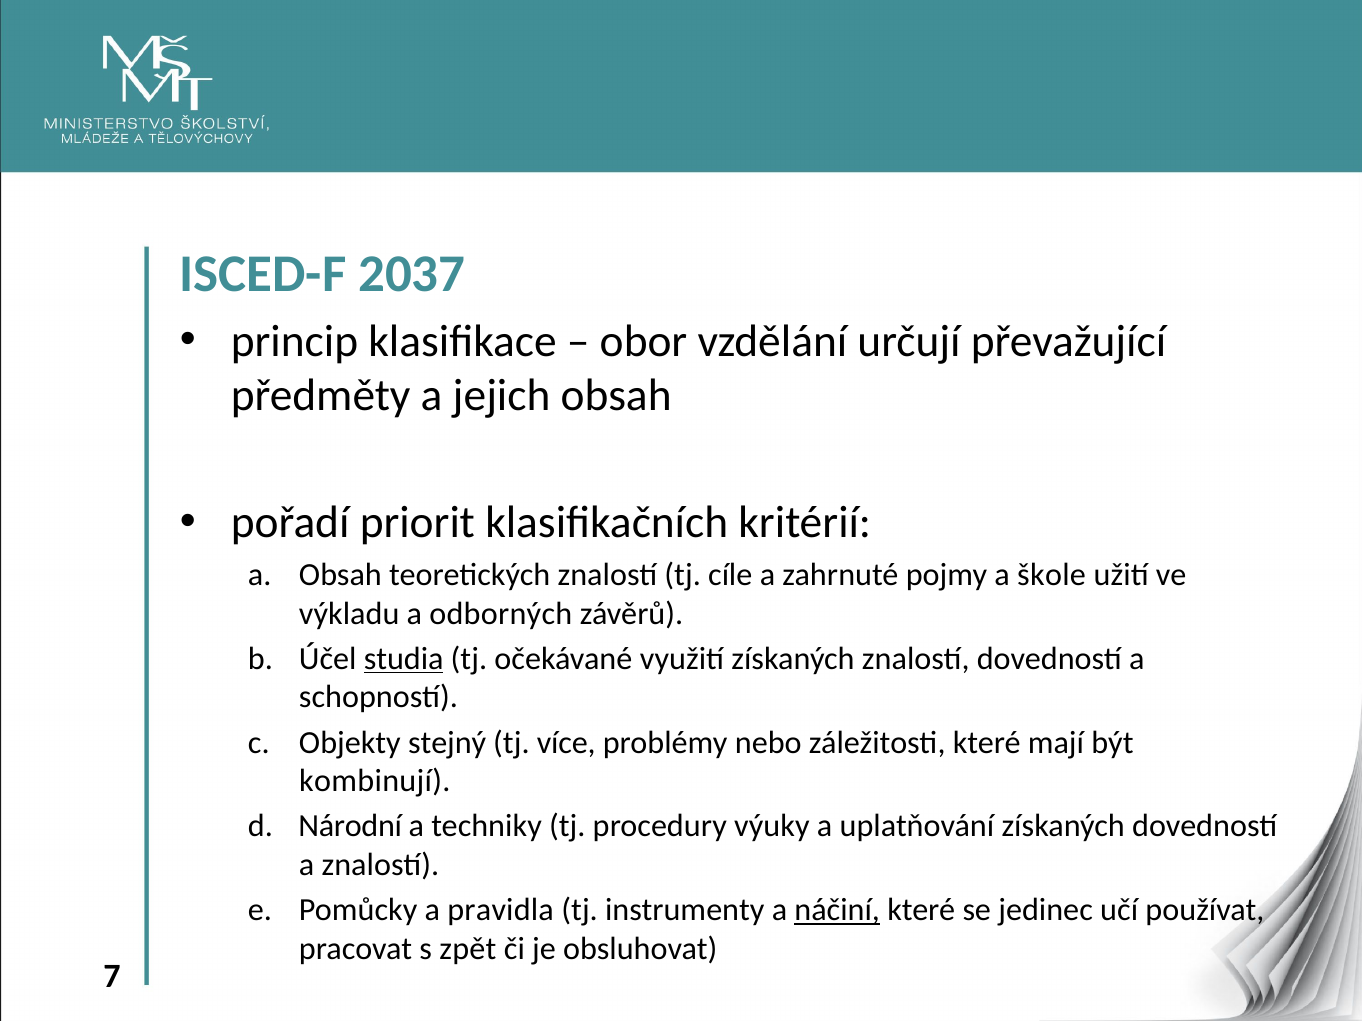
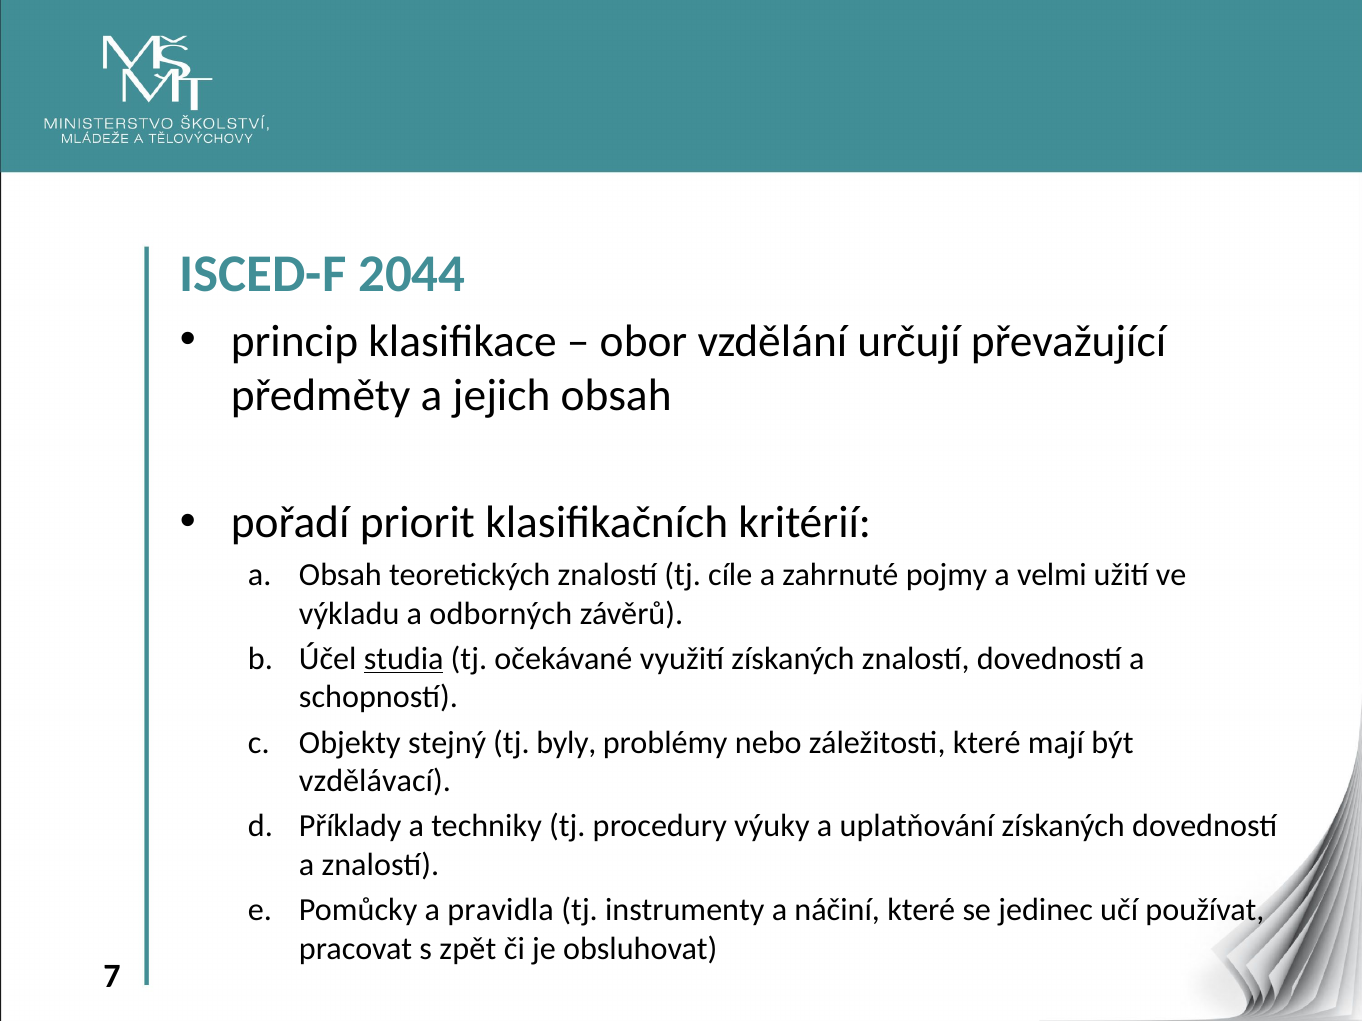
2037: 2037 -> 2044
škole: škole -> velmi
více: více -> byly
kombinují: kombinují -> vzdělávací
Národní: Národní -> Příklady
náčiní underline: present -> none
